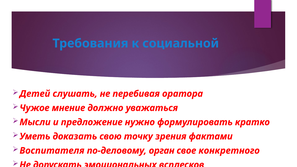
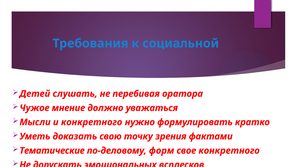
и предложение: предложение -> конкретного
Воспитателя: Воспитателя -> Тематические
орган: орган -> форм
